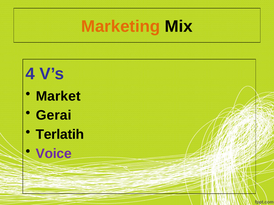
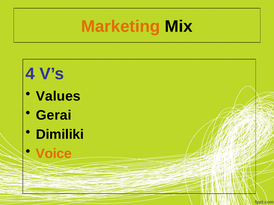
Market: Market -> Values
Terlatih: Terlatih -> Dimiliki
Voice colour: purple -> orange
